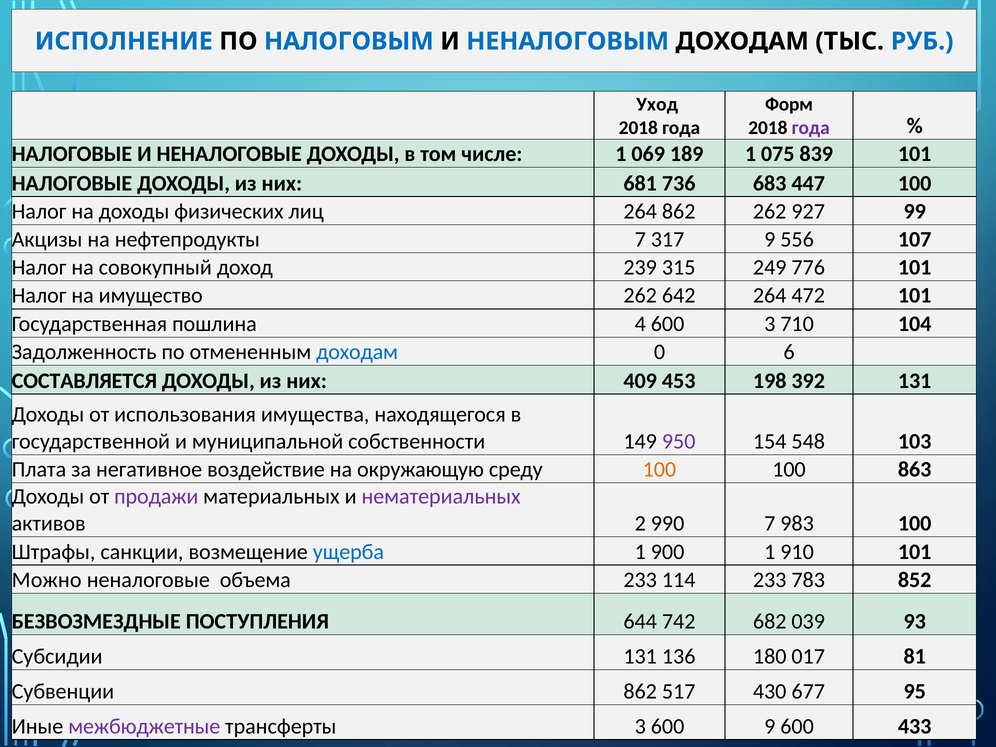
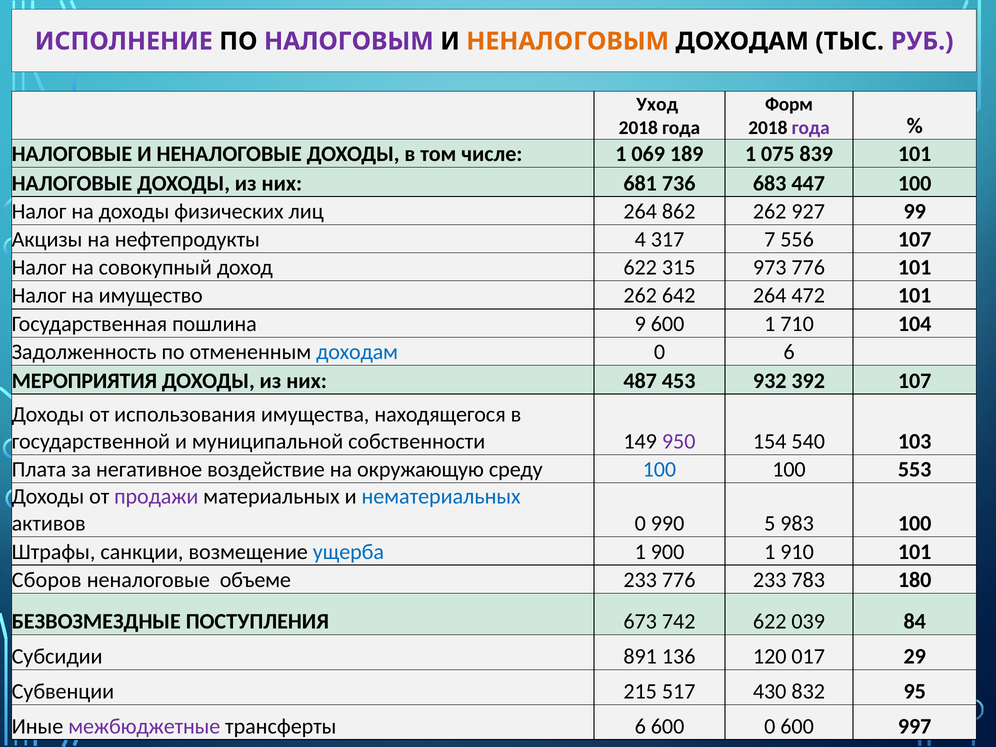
ИСПОЛНЕНИЕ colour: blue -> purple
НАЛОГОВЫМ colour: blue -> purple
НЕНАЛОГОВЫМ colour: blue -> orange
РУБ colour: blue -> purple
7 at (640, 239): 7 -> 4
9 at (770, 239): 9 -> 7
239 at (640, 268): 239 -> 622
249: 249 -> 973
4: 4 -> 9
3 at (770, 324): 3 -> 1
СОСТАВЛЯЕТСЯ: СОСТАВЛЯЕТСЯ -> МЕРОПРИЯТИЯ
409: 409 -> 487
198: 198 -> 932
392 131: 131 -> 107
548: 548 -> 540
100 at (659, 469) colour: orange -> blue
863: 863 -> 553
нематериальных at (441, 497) colour: purple -> blue
2 at (640, 524): 2 -> 0
7 at (770, 524): 7 -> 5
Можно: Можно -> Сборов
объема: объема -> объеме
233 114: 114 -> 776
852: 852 -> 180
644: 644 -> 673
742 682: 682 -> 622
039 93: 93 -> 84
Субсидии 131: 131 -> 891
180: 180 -> 120
81: 81 -> 29
Субвенции 862: 862 -> 215
677: 677 -> 832
трансферты 3: 3 -> 6
600 9: 9 -> 0
433: 433 -> 997
